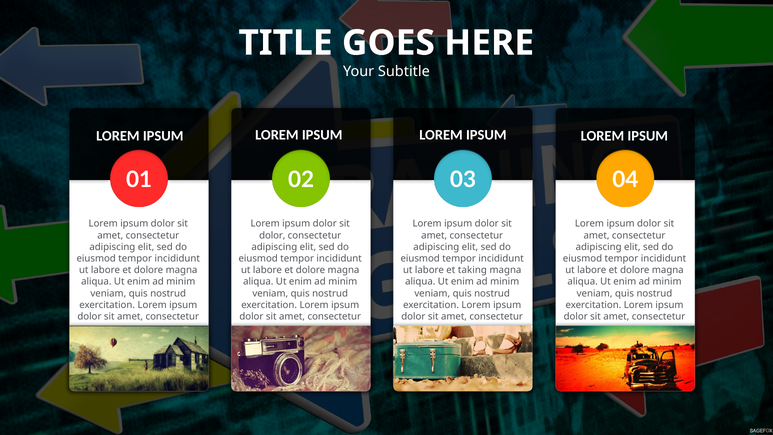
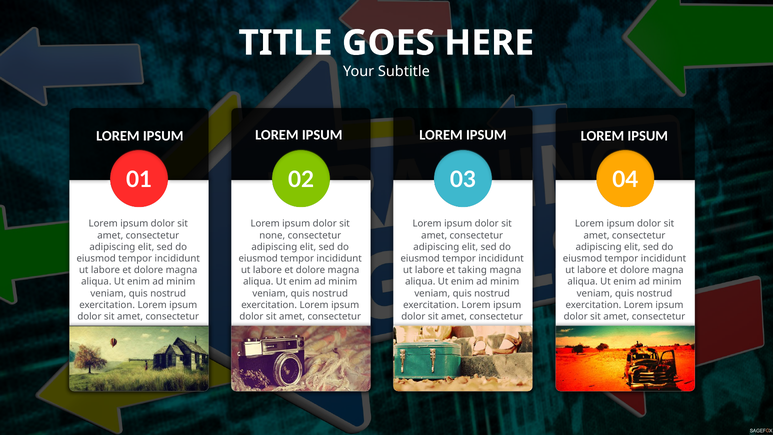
dolor at (272, 235): dolor -> none
